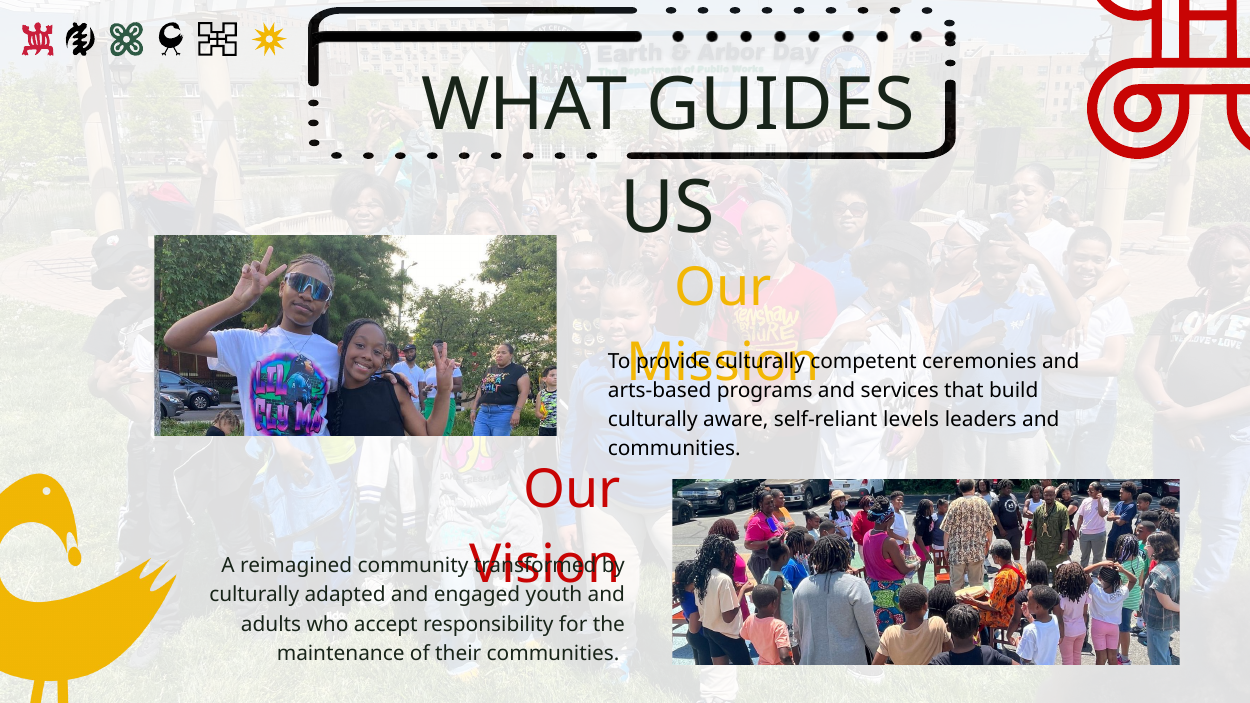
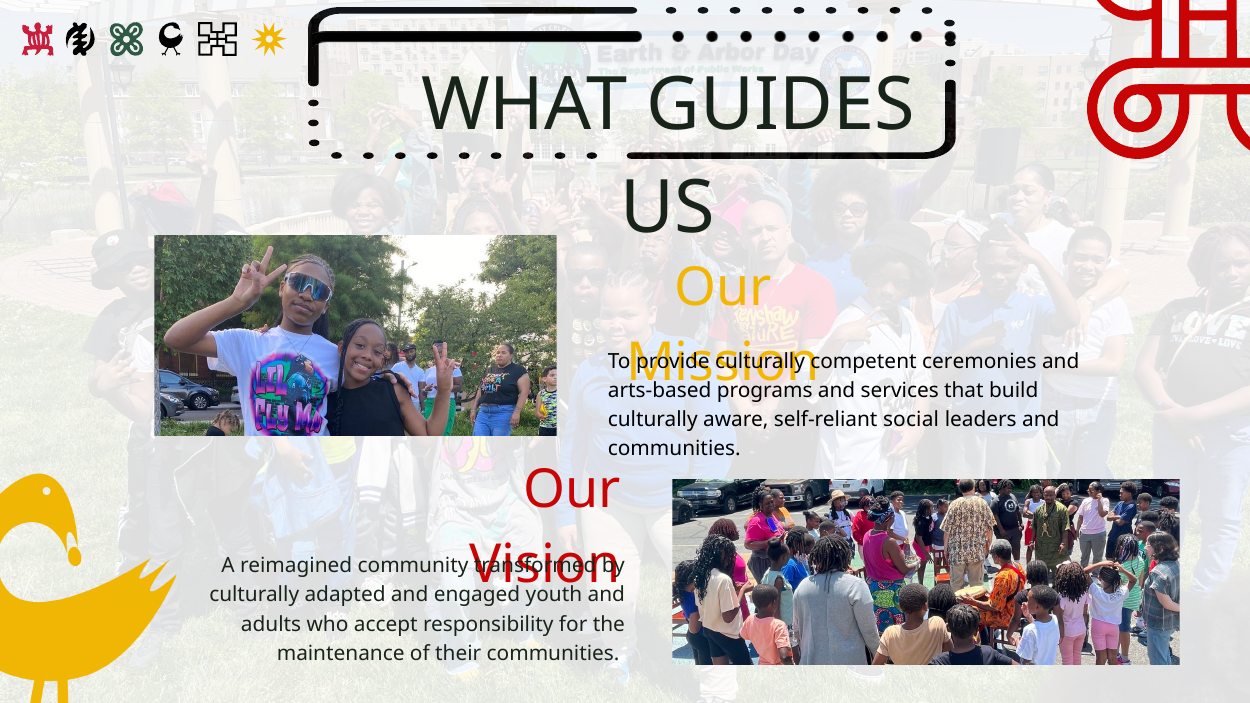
levels: levels -> social
